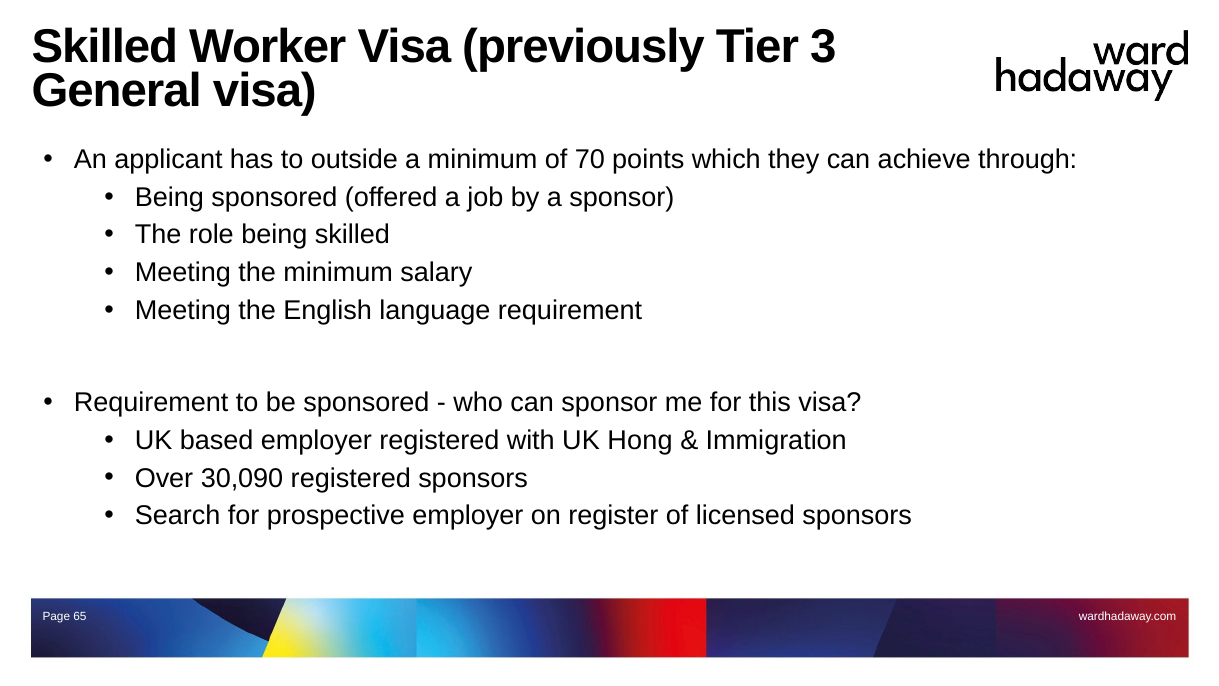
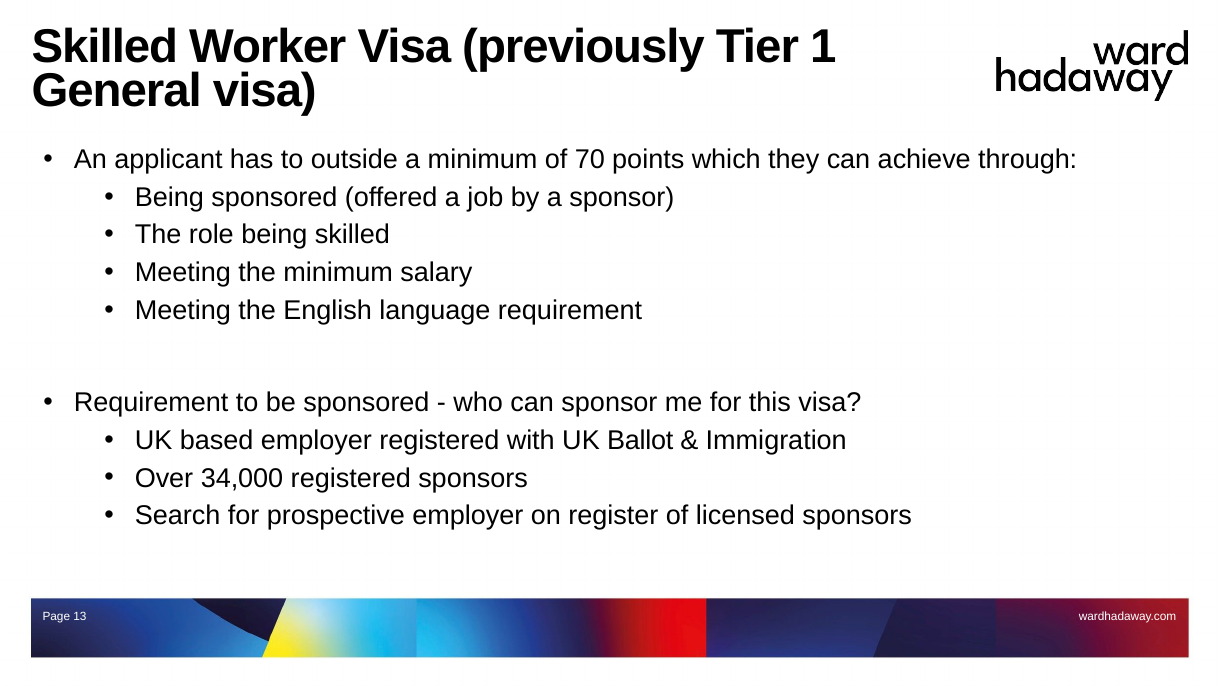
3: 3 -> 1
Hong: Hong -> Ballot
30,090: 30,090 -> 34,000
65: 65 -> 13
